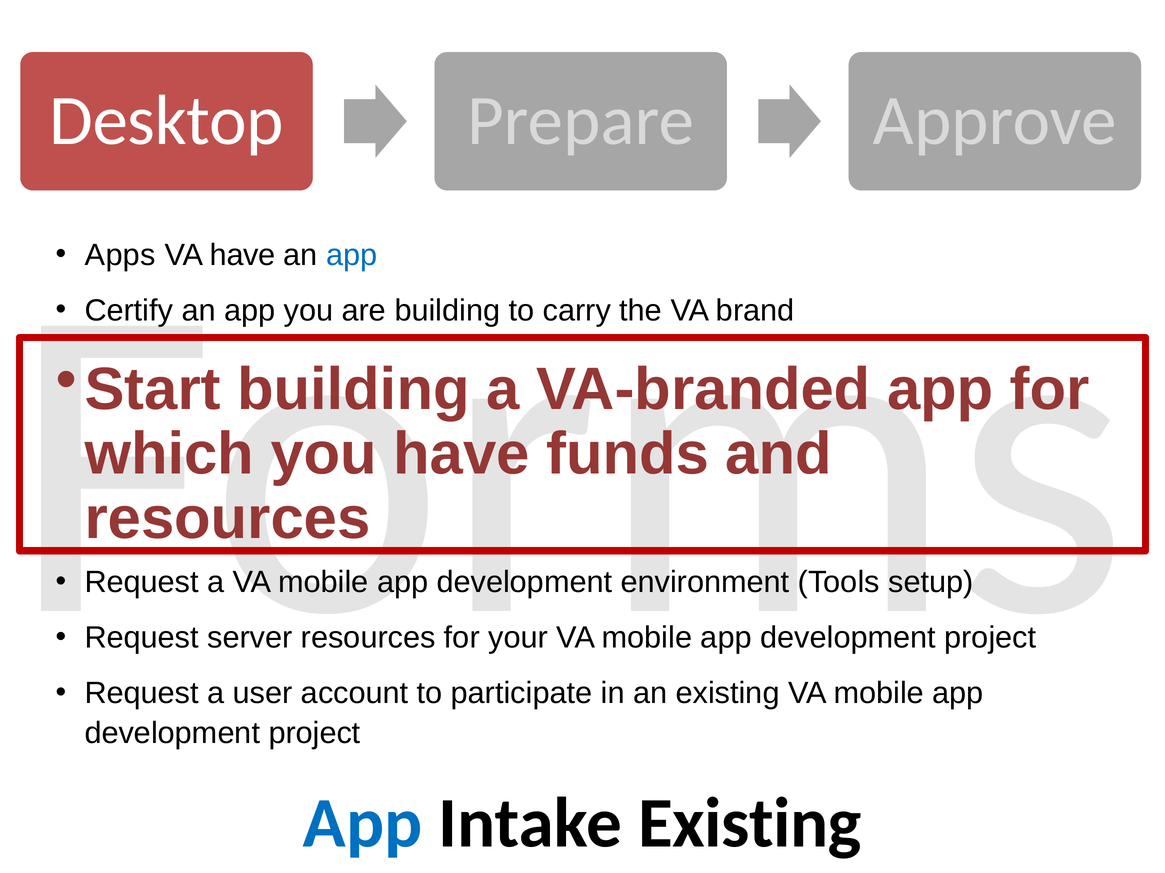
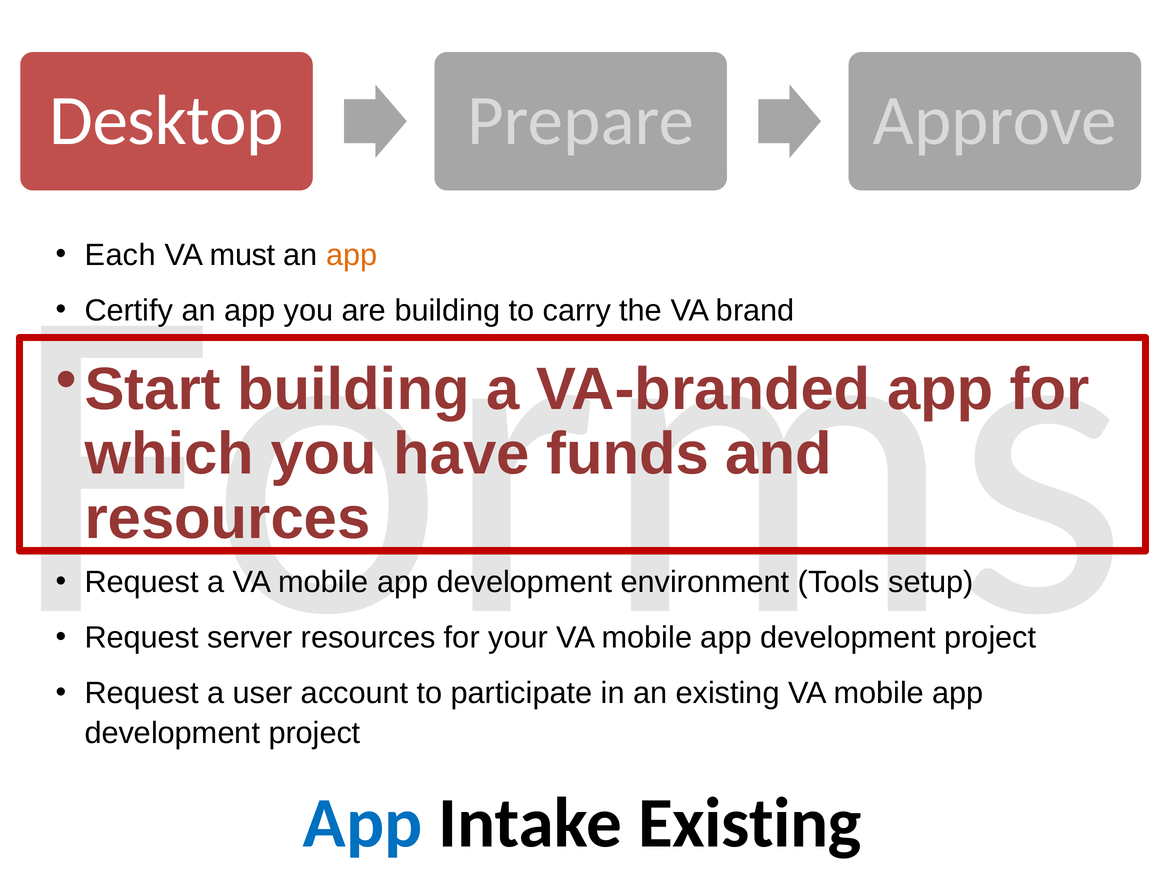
Apps: Apps -> Each
VA have: have -> must
app at (352, 255) colour: blue -> orange
